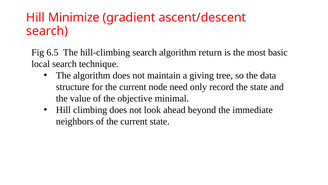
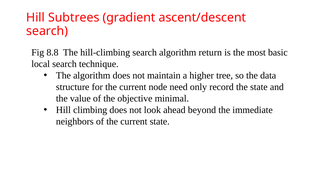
Minimize: Minimize -> Subtrees
6.5: 6.5 -> 8.8
giving: giving -> higher
